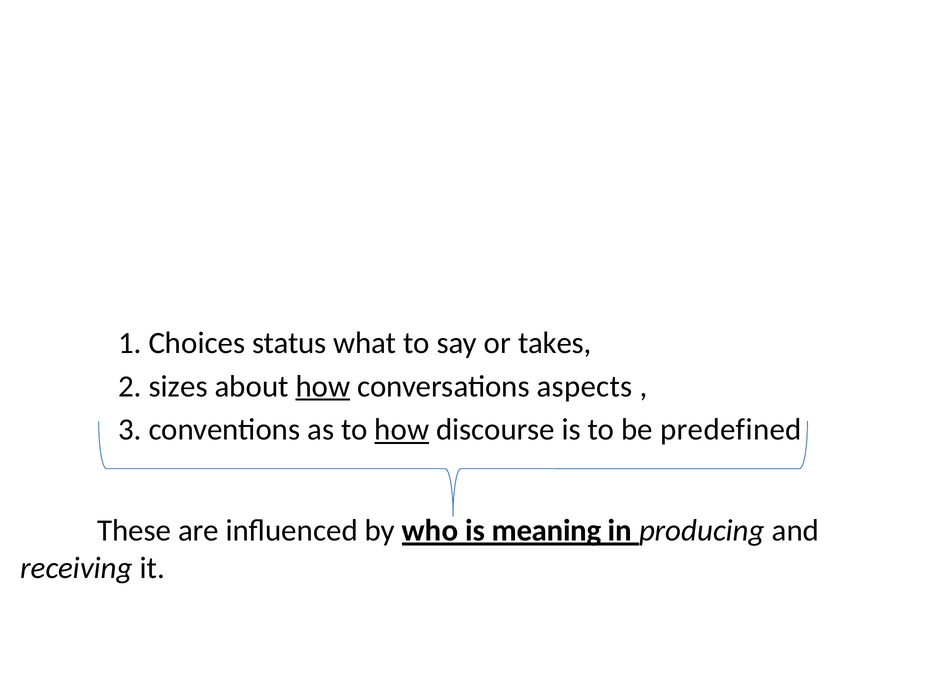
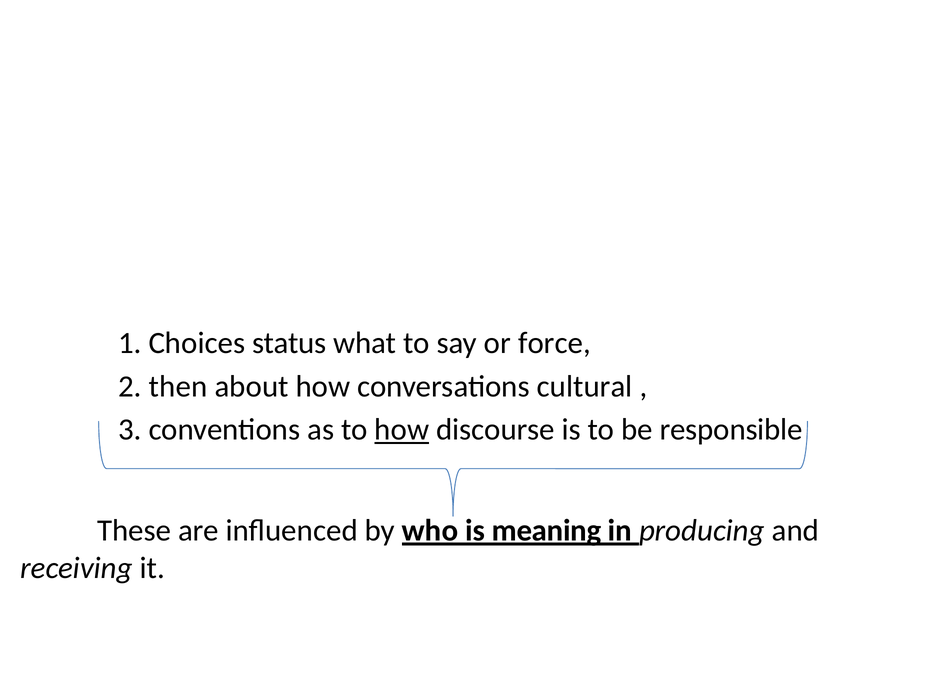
takes: takes -> force
sizes: sizes -> then
how at (323, 386) underline: present -> none
aspects: aspects -> cultural
predefined: predefined -> responsible
